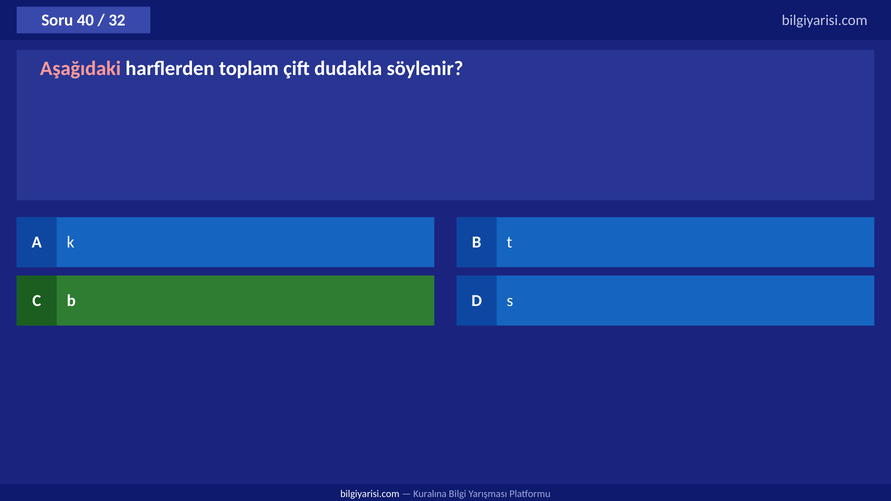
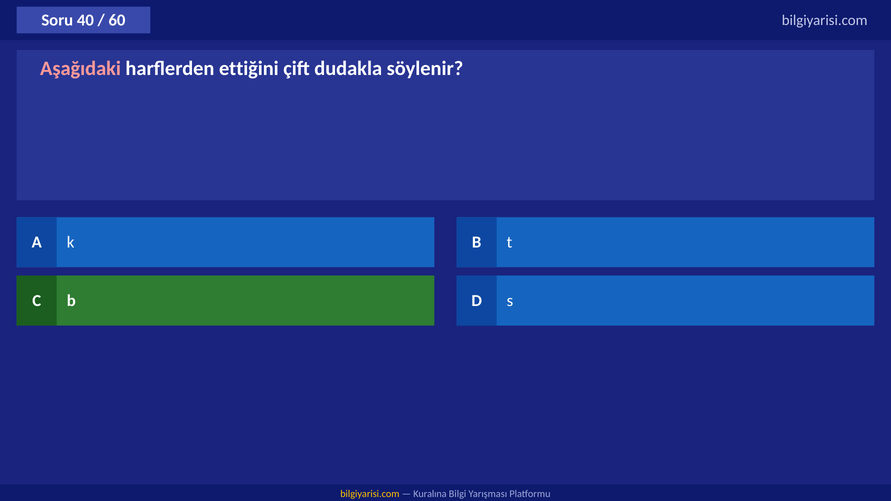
32: 32 -> 60
toplam: toplam -> ettiğini
bilgiyarisi.com at (370, 494) colour: white -> yellow
